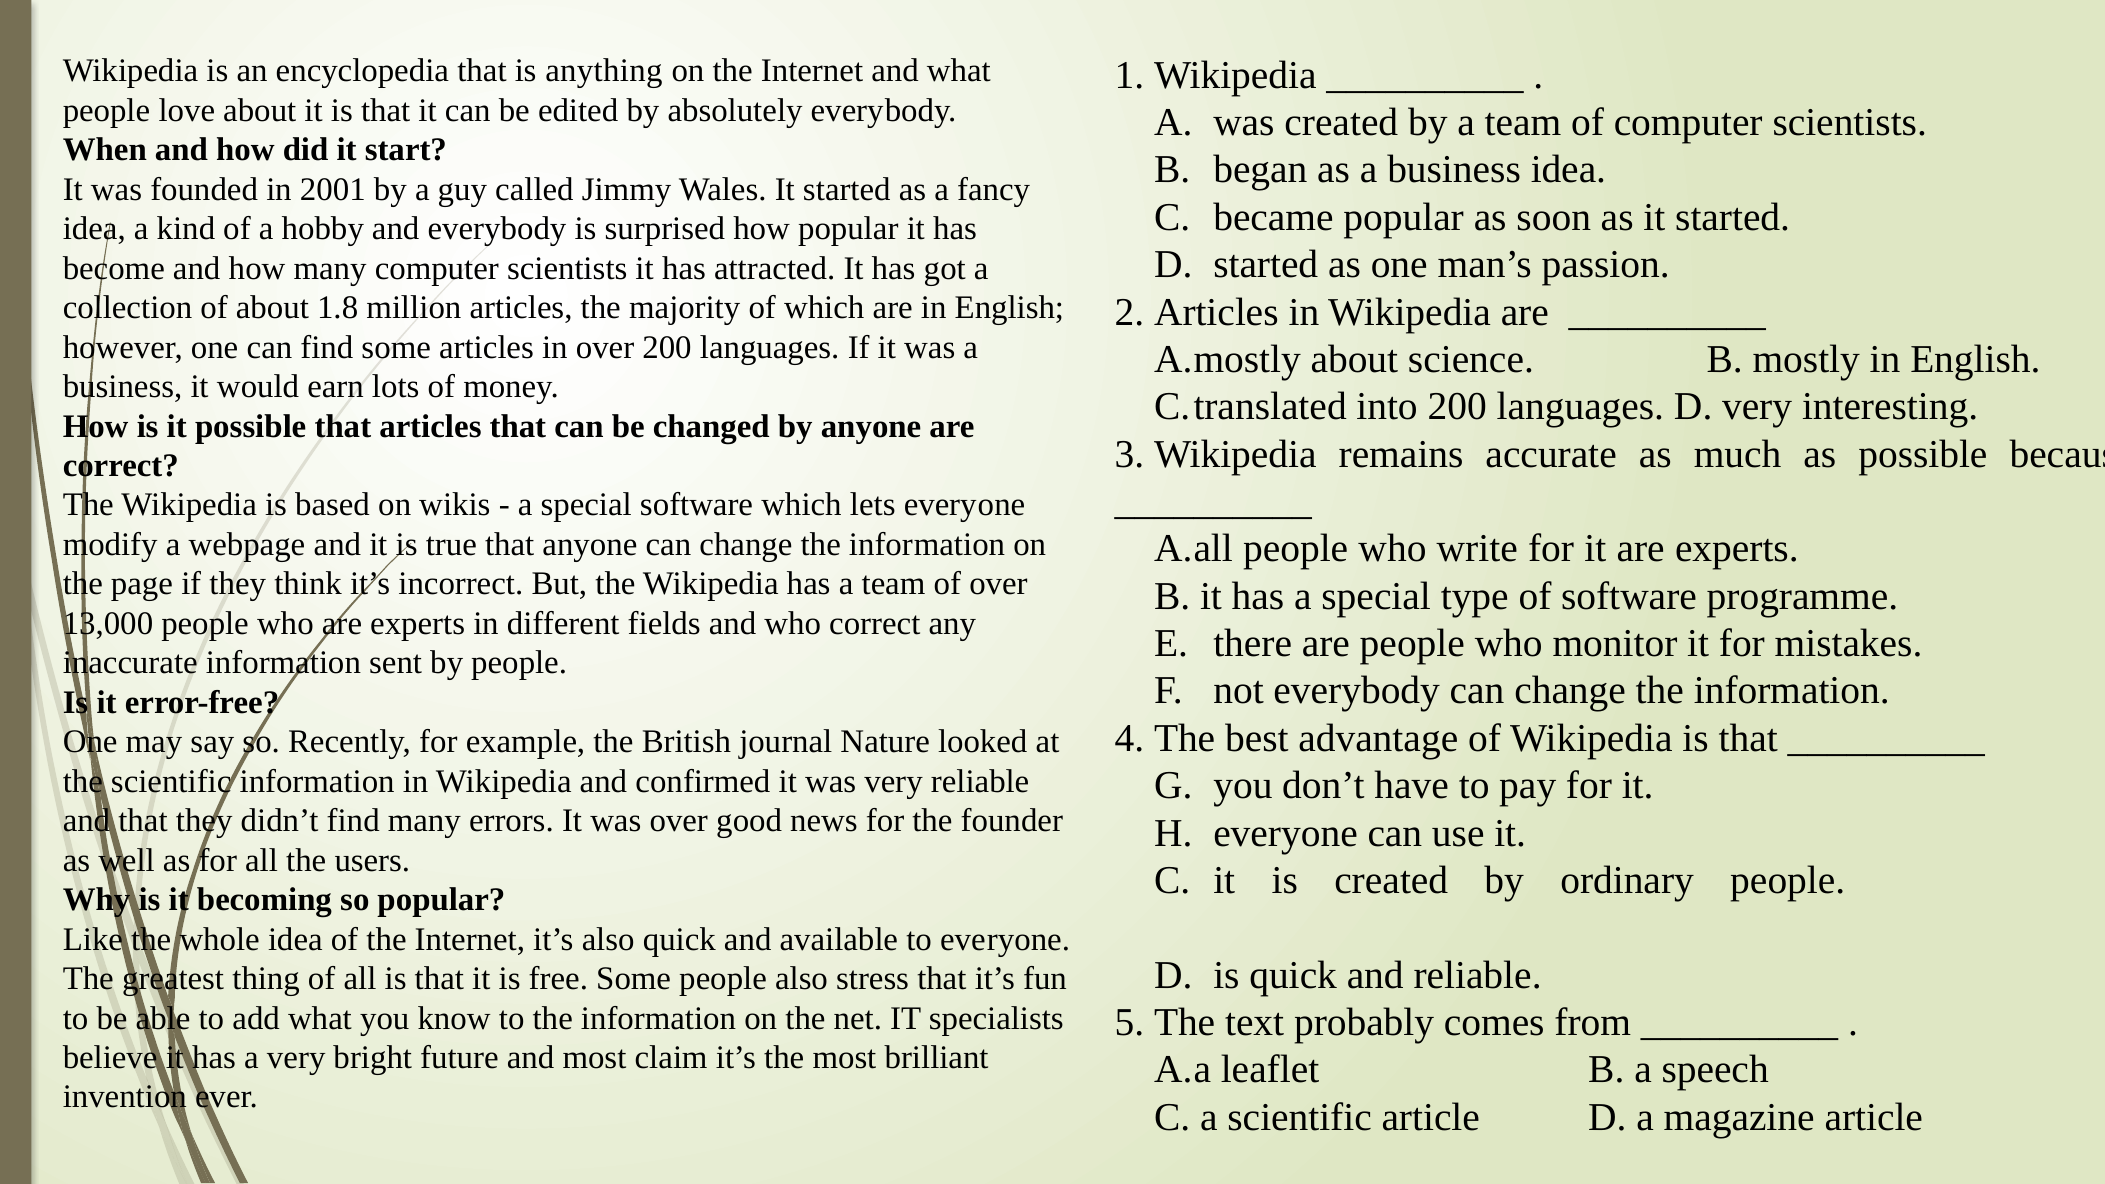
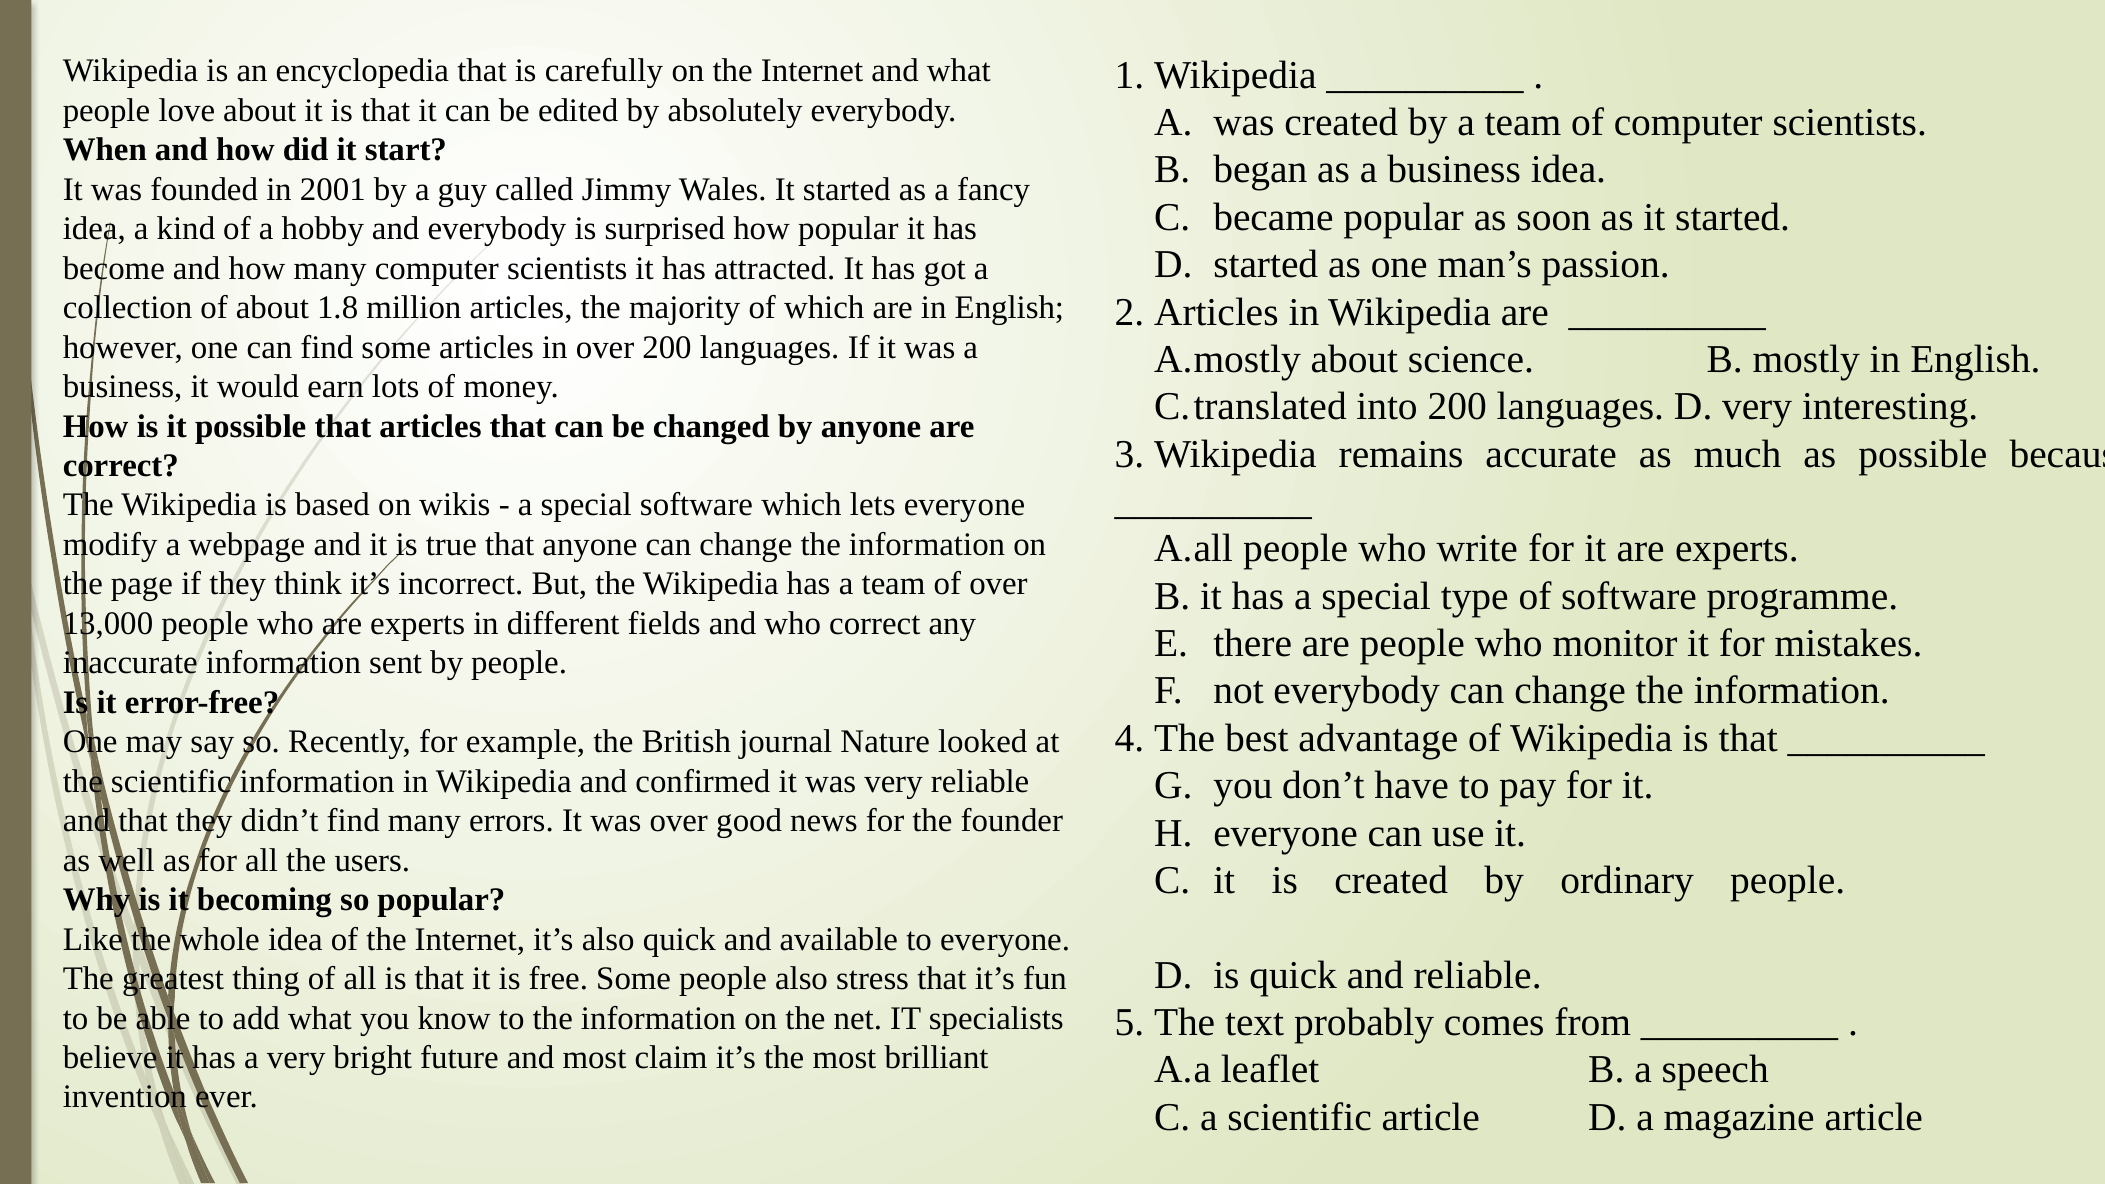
anything: anything -> carefully
